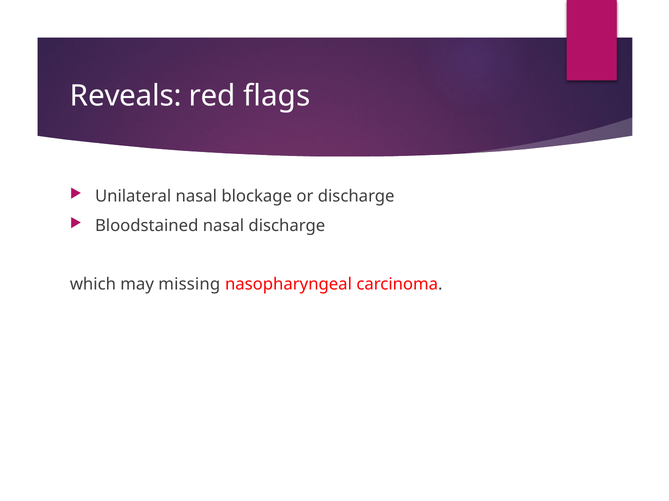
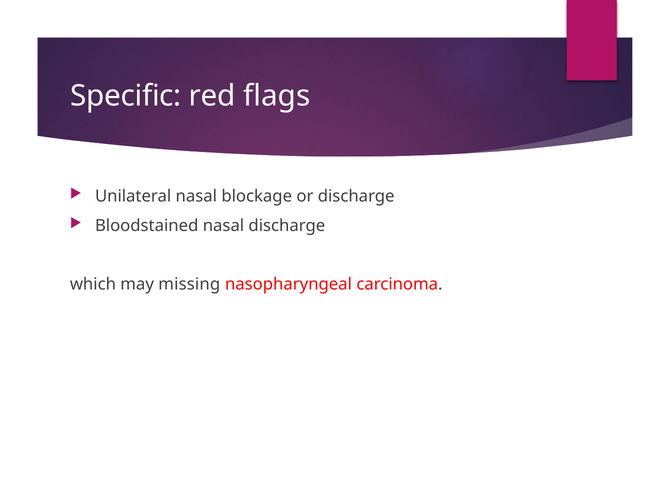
Reveals: Reveals -> Specific
